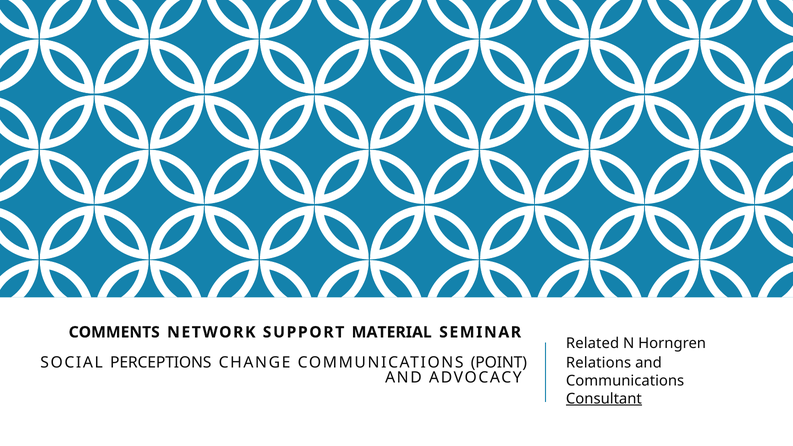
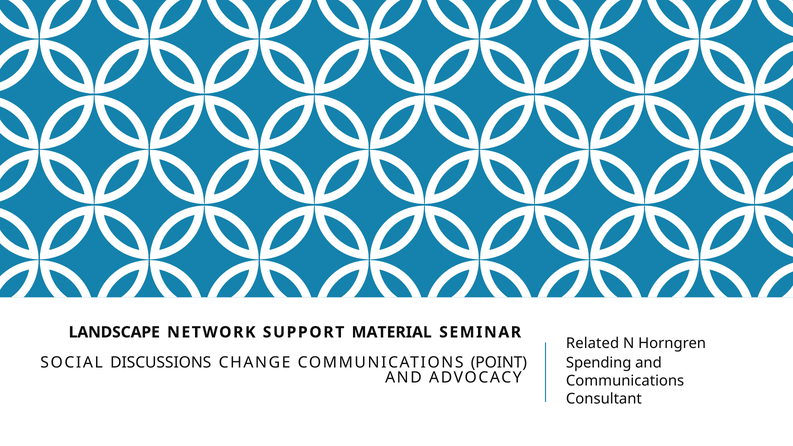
COMMENTS: COMMENTS -> LANDSCAPE
PERCEPTIONS: PERCEPTIONS -> DISCUSSIONS
Relations: Relations -> Spending
Consultant underline: present -> none
